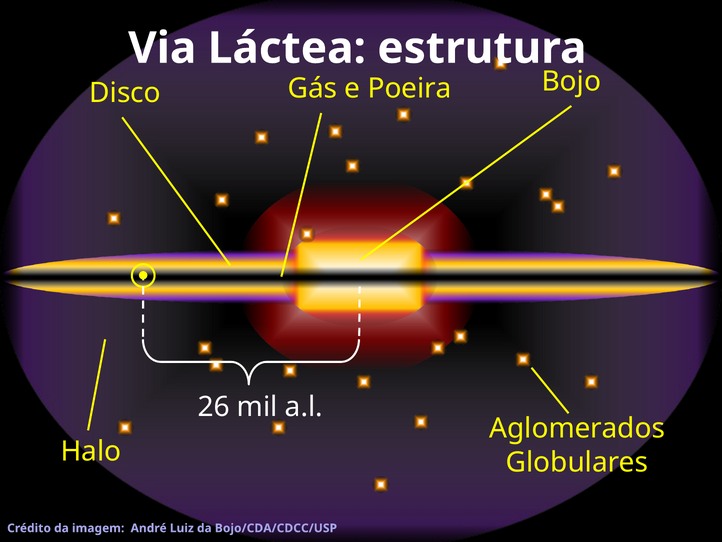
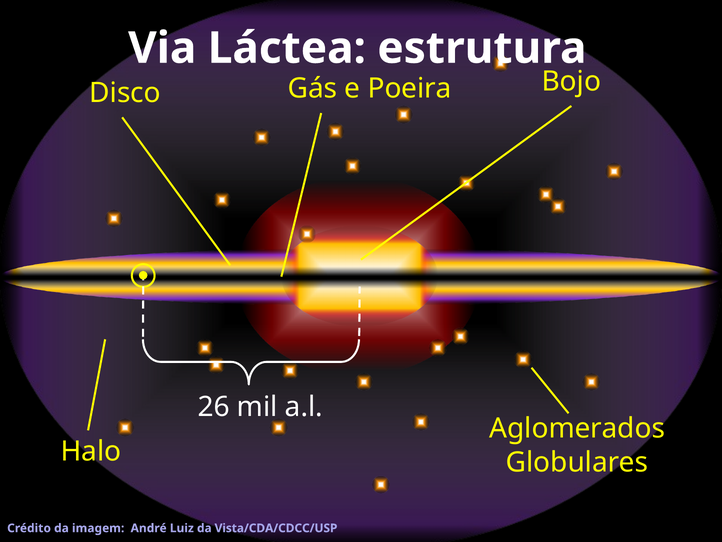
Bojo/CDA/CDCC/USP: Bojo/CDA/CDCC/USP -> Vista/CDA/CDCC/USP
